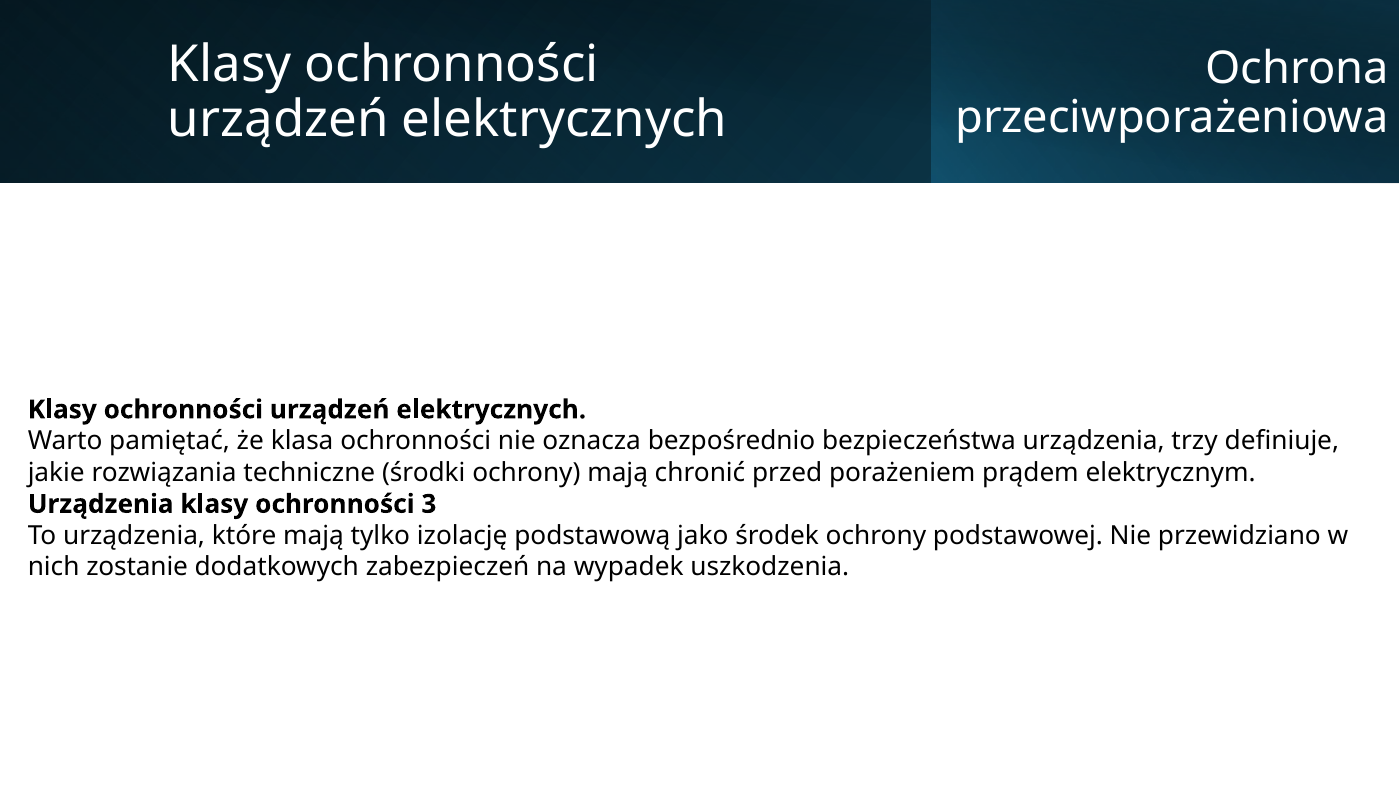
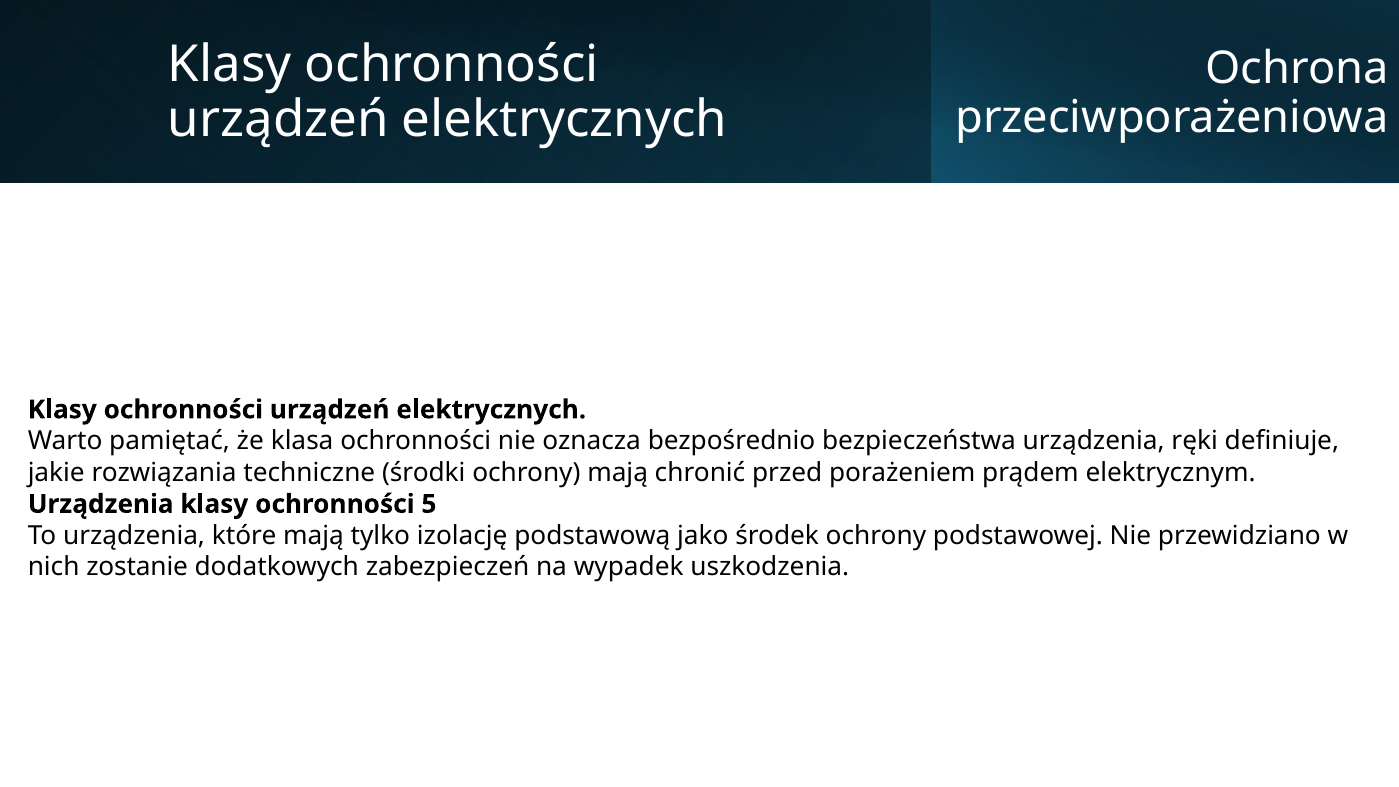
trzy: trzy -> ręki
3: 3 -> 5
